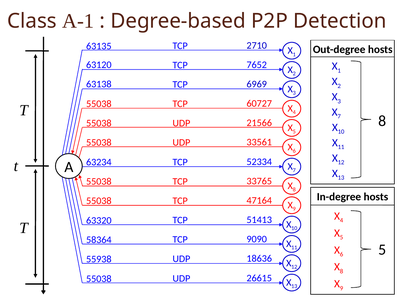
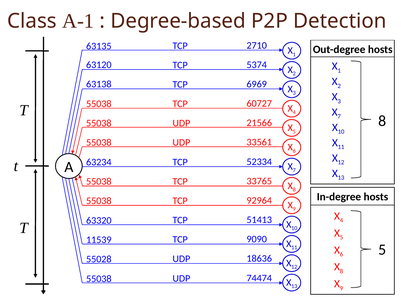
7652: 7652 -> 5374
47164: 47164 -> 92964
58364: 58364 -> 11539
55938: 55938 -> 55028
26615: 26615 -> 74474
